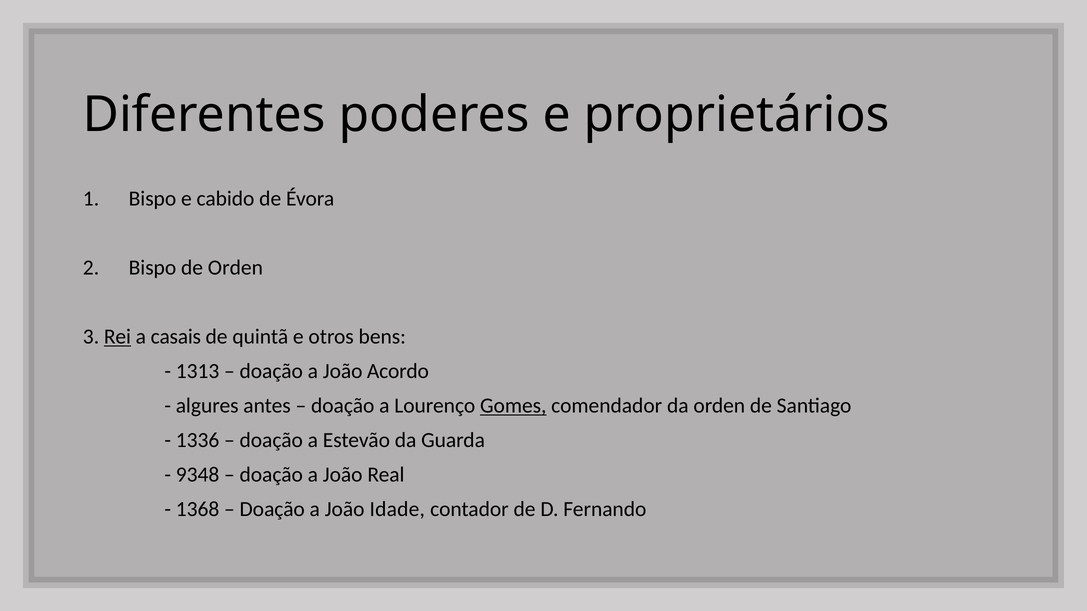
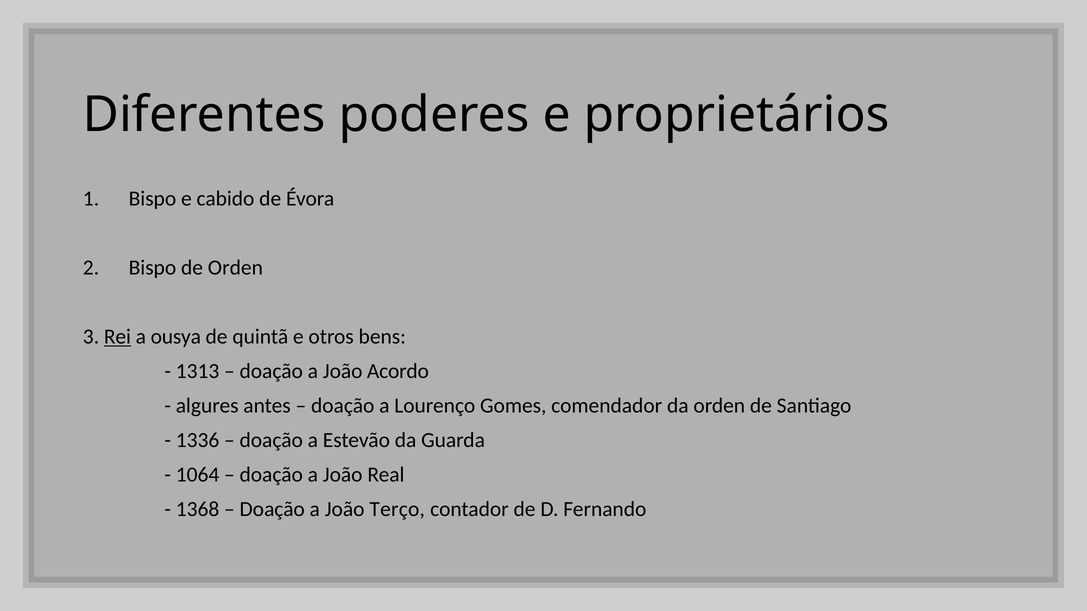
casais: casais -> ousya
Gomes underline: present -> none
9348: 9348 -> 1064
Idade: Idade -> Terço
